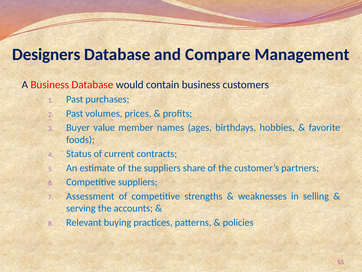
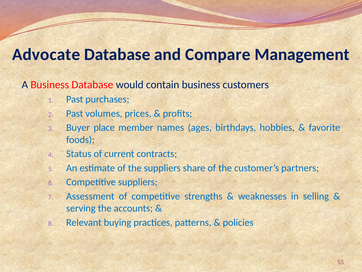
Designers: Designers -> Advocate
value: value -> place
